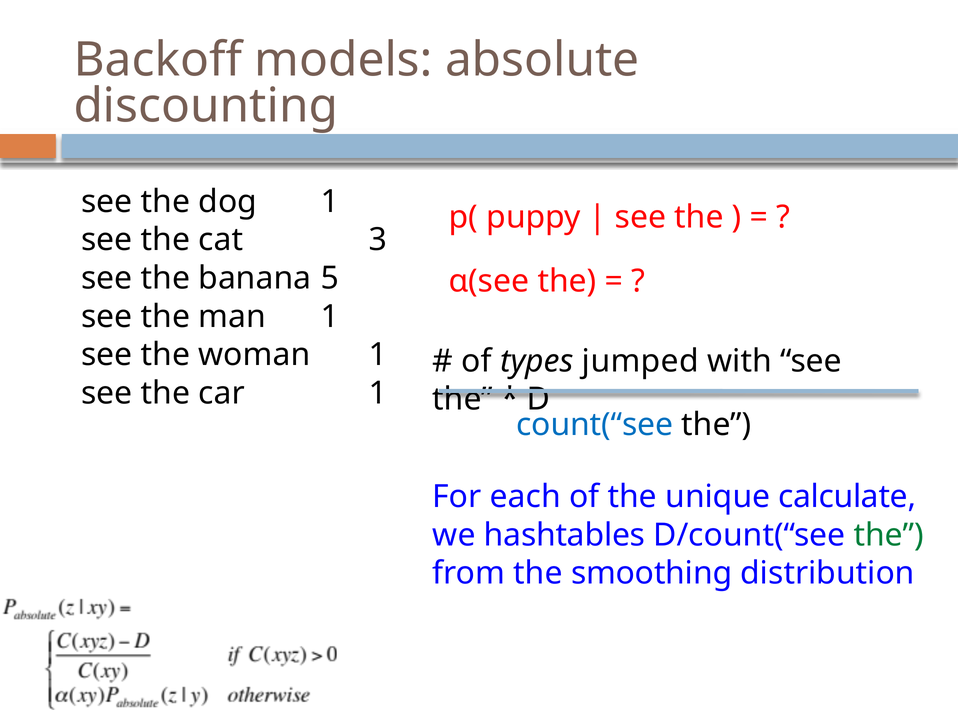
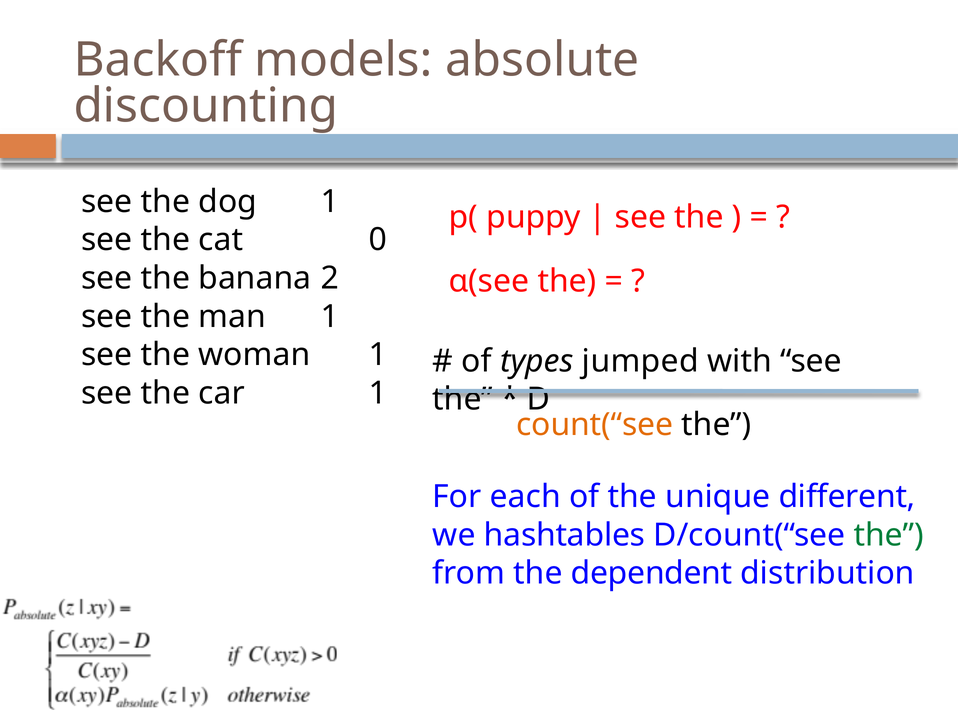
3: 3 -> 0
5: 5 -> 2
count(“see colour: blue -> orange
calculate: calculate -> different
smoothing: smoothing -> dependent
